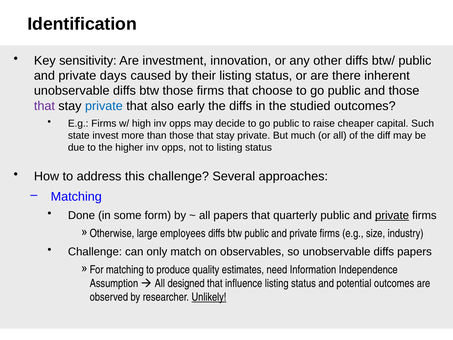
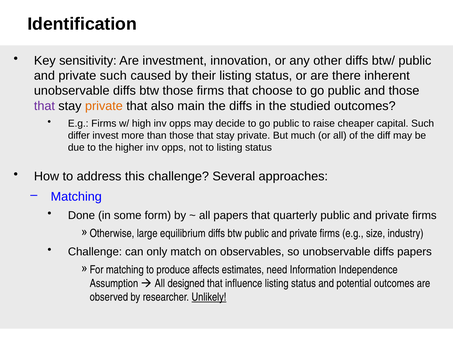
private days: days -> such
private at (104, 106) colour: blue -> orange
early: early -> main
state: state -> differ
private at (392, 215) underline: present -> none
employees: employees -> equilibrium
quality: quality -> affects
